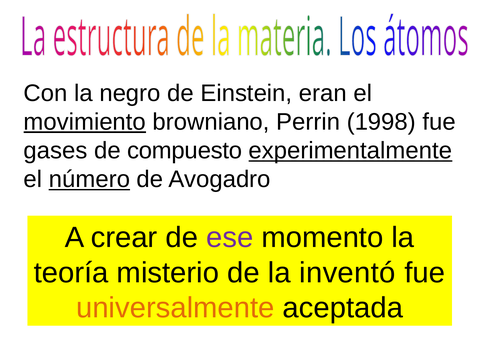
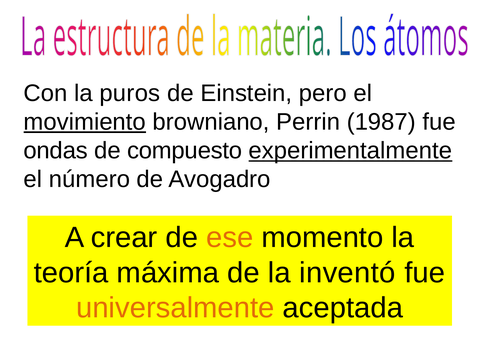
negro: negro -> puros
eran: eran -> pero
1998: 1998 -> 1987
gases: gases -> ondas
número underline: present -> none
ese colour: purple -> orange
misterio: misterio -> máxima
